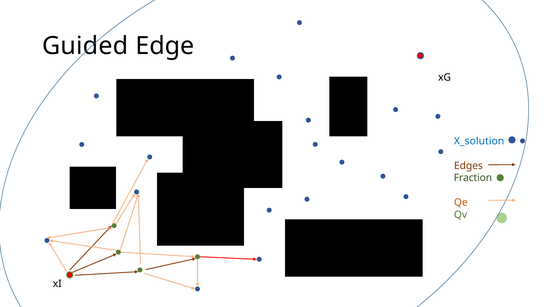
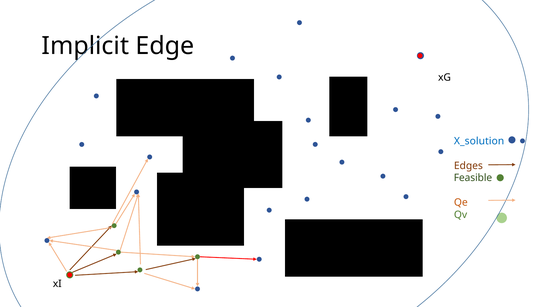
Guided: Guided -> Implicit
Fraction: Fraction -> Feasible
